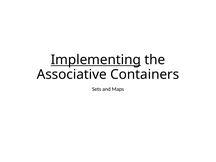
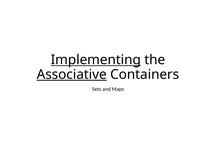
Associative underline: none -> present
